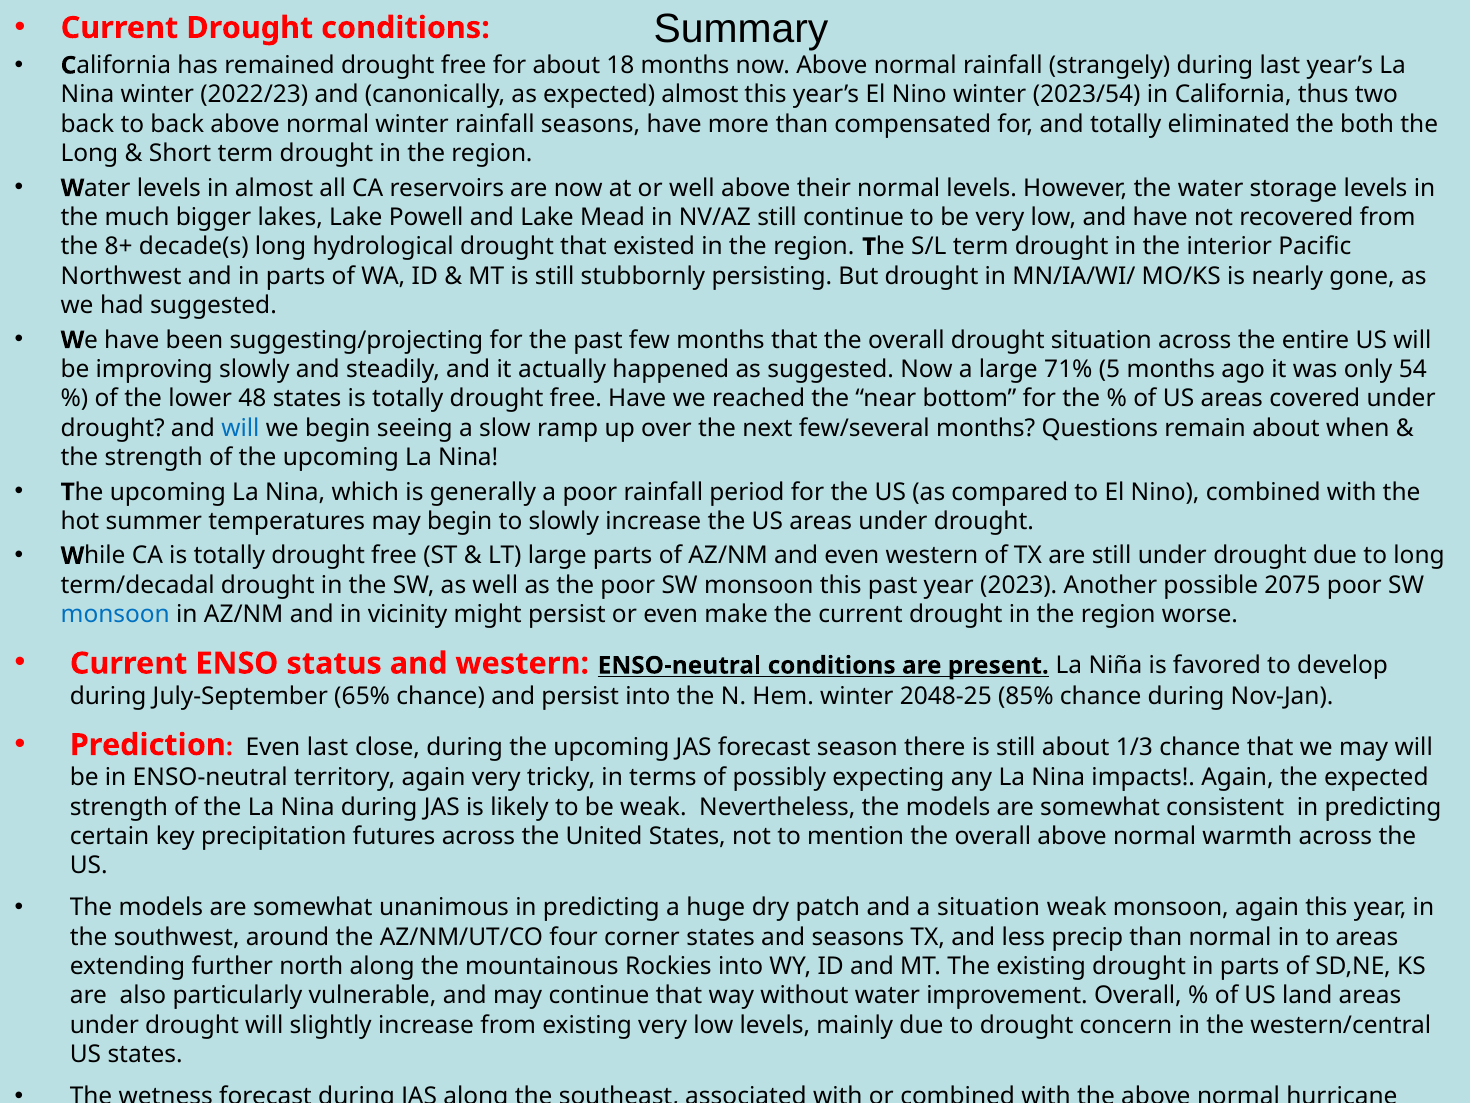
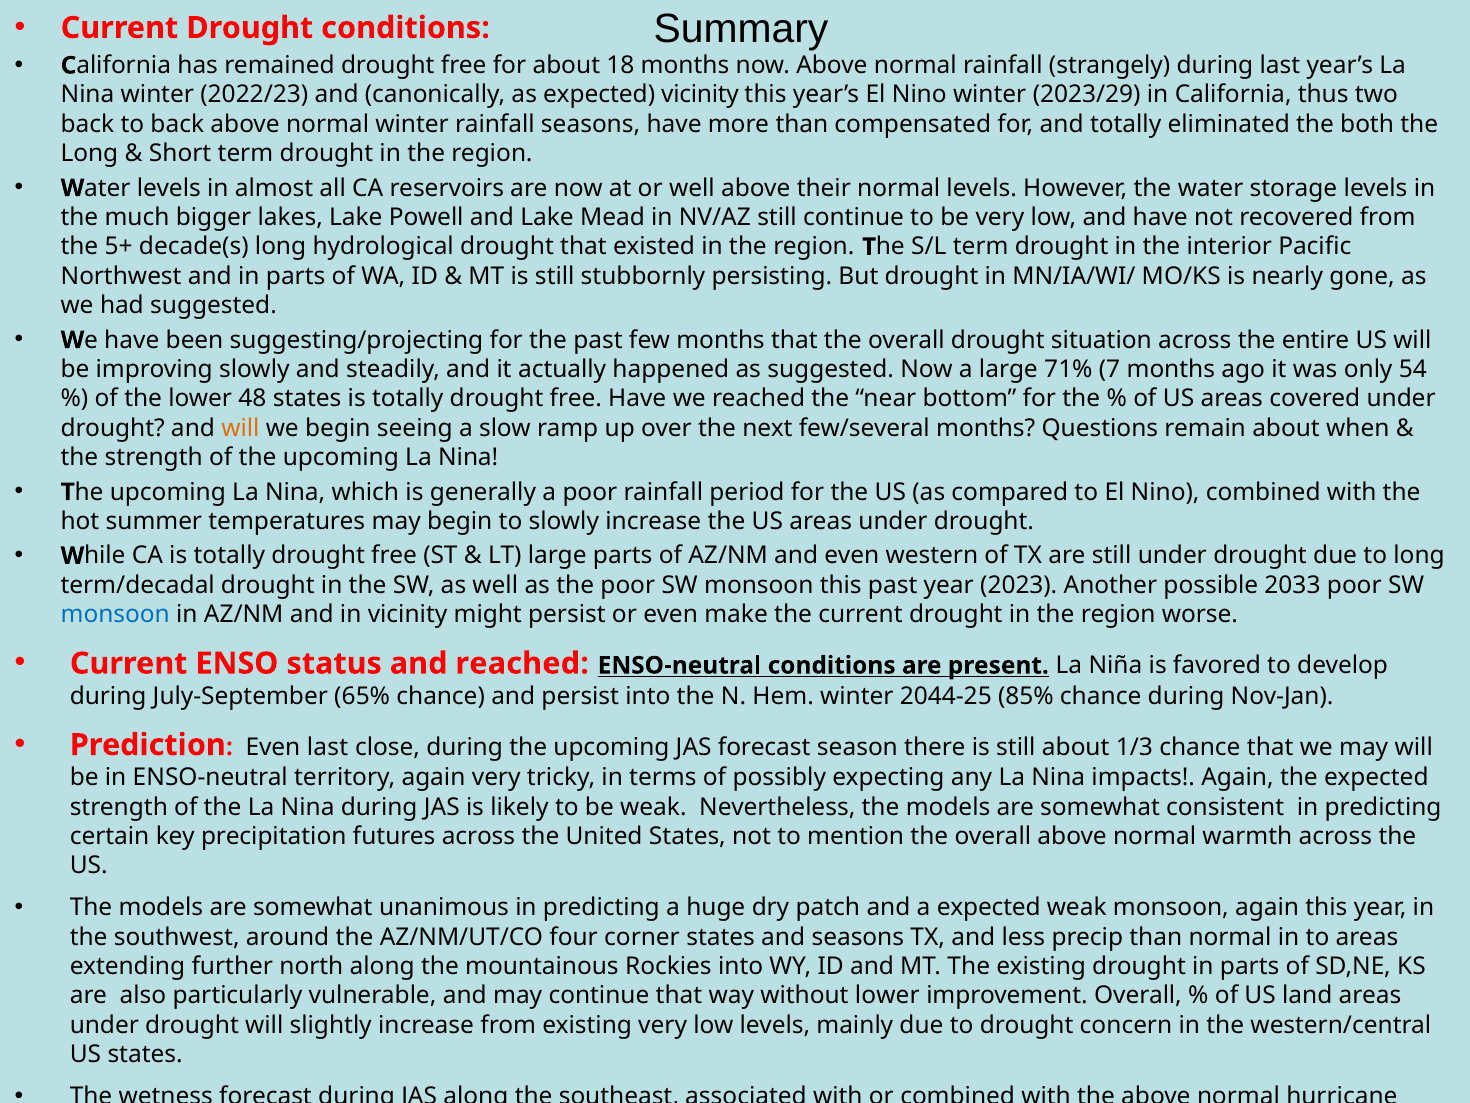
expected almost: almost -> vicinity
2023/54: 2023/54 -> 2023/29
8+: 8+ -> 5+
5: 5 -> 7
will at (240, 428) colour: blue -> orange
2075: 2075 -> 2033
and western: western -> reached
2048-25: 2048-25 -> 2044-25
a situation: situation -> expected
without water: water -> lower
